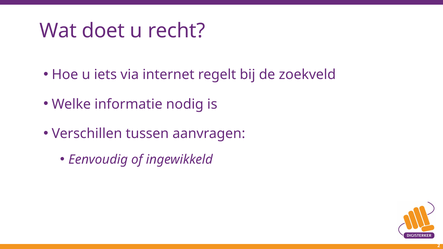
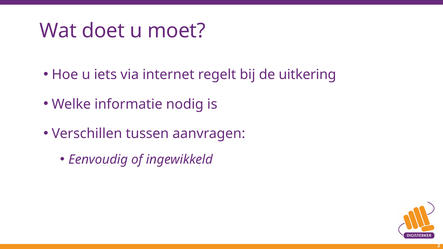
recht: recht -> moet
zoekveld: zoekveld -> uitkering
